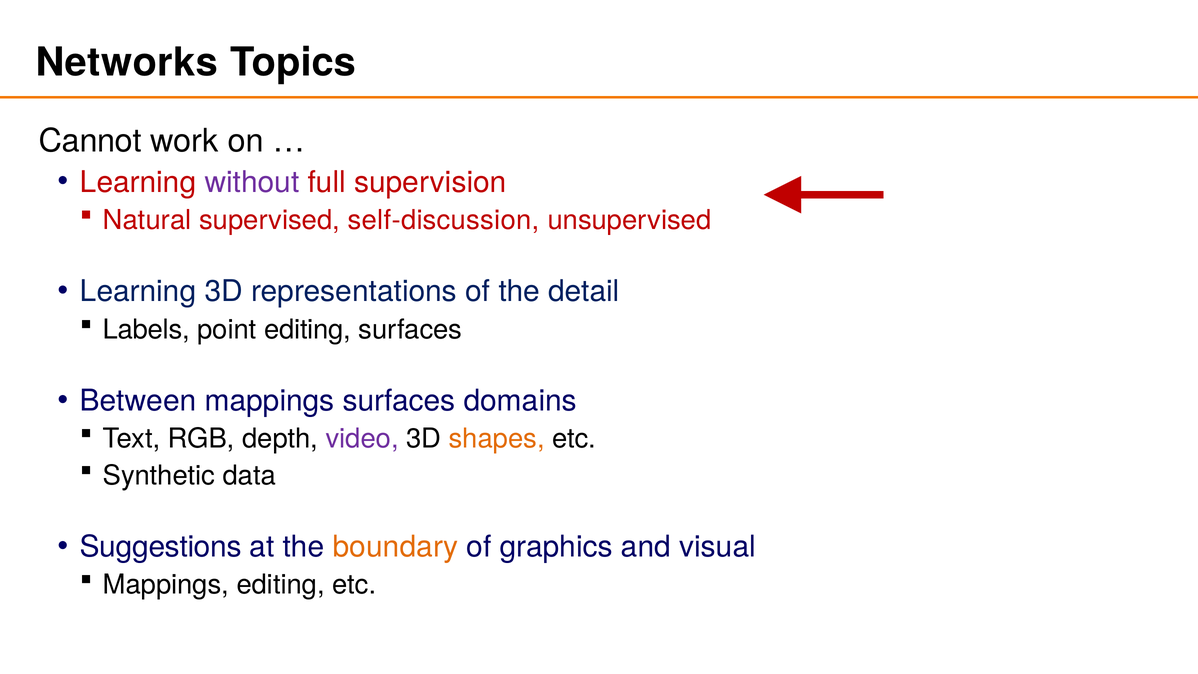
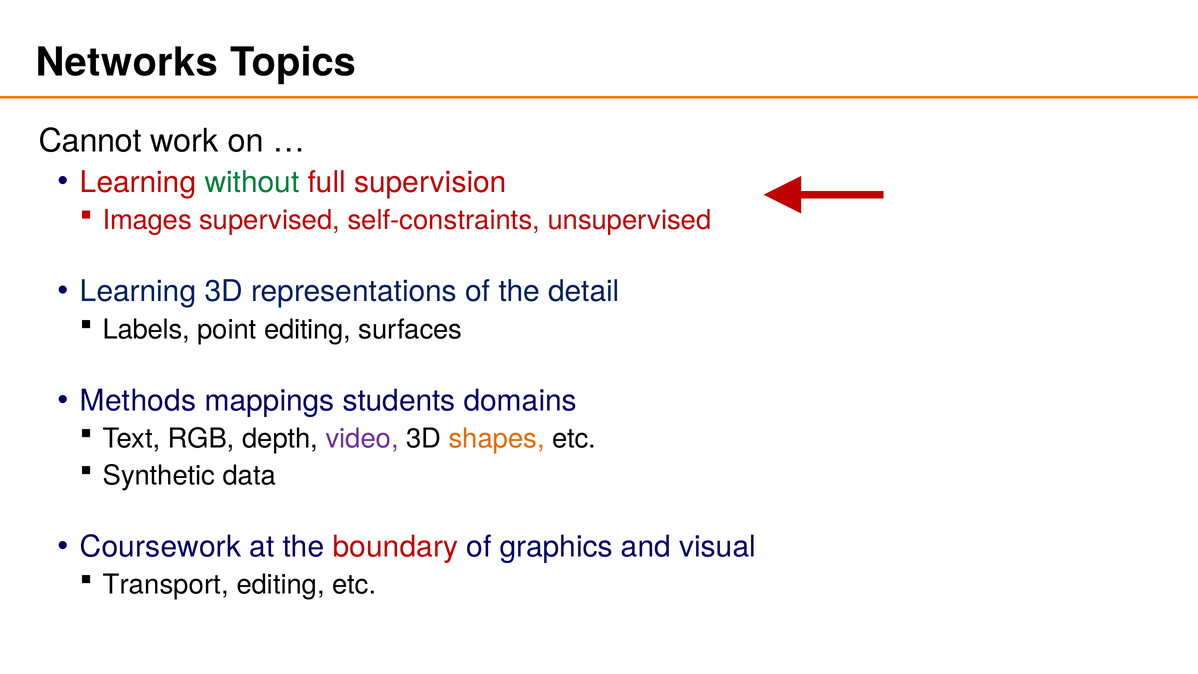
without colour: purple -> green
Natural: Natural -> Images
self-discussion: self-discussion -> self-constraints
Between: Between -> Methods
mappings surfaces: surfaces -> students
Suggestions: Suggestions -> Coursework
boundary colour: orange -> red
Mappings at (166, 585): Mappings -> Transport
